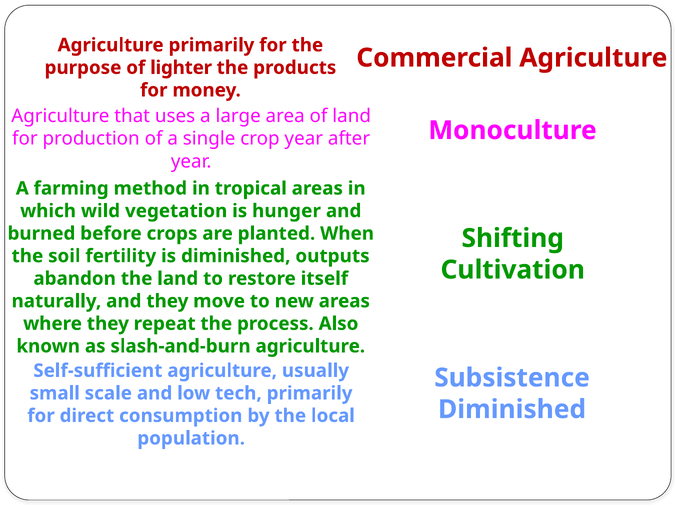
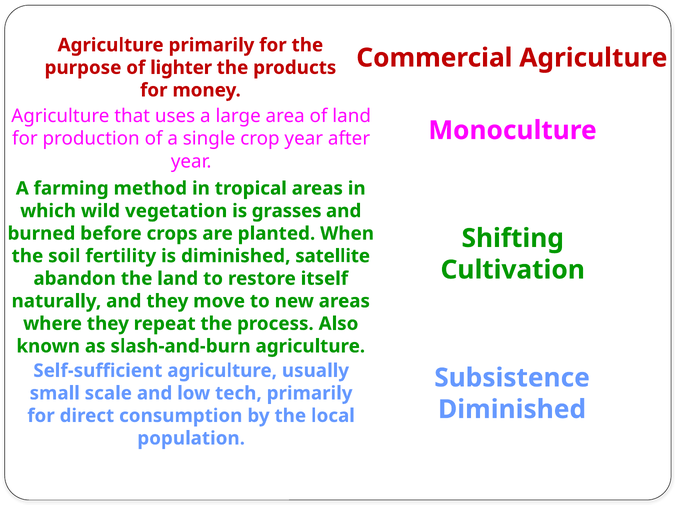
hunger: hunger -> grasses
outputs: outputs -> satellite
